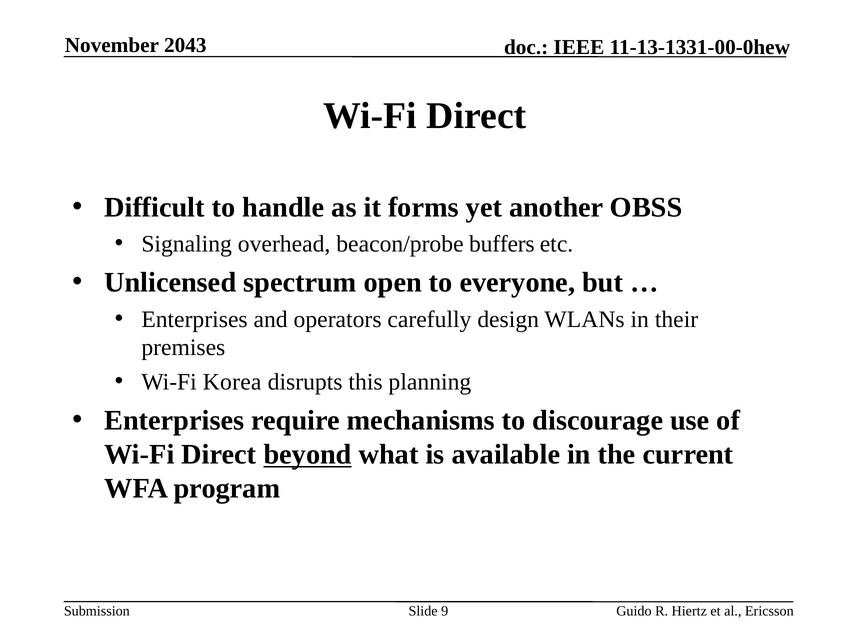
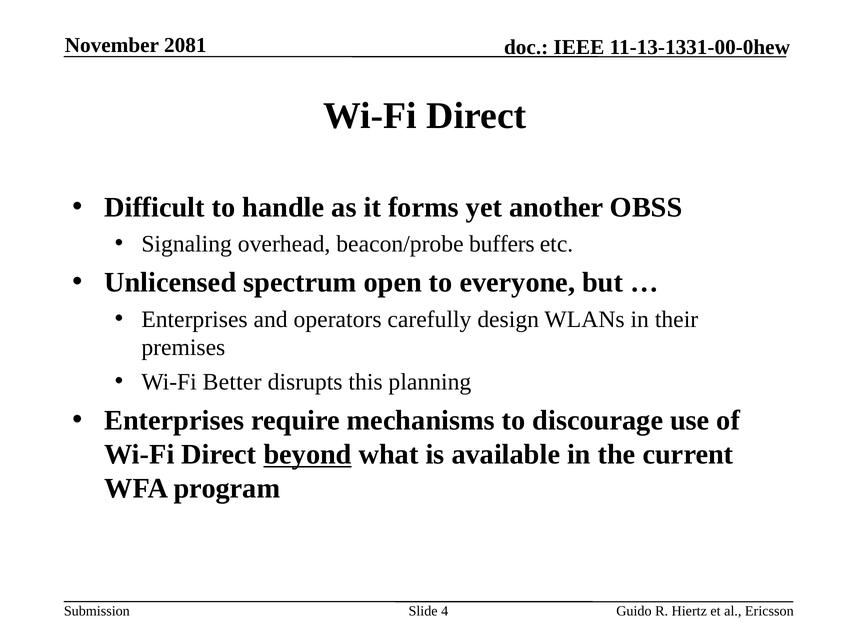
2043: 2043 -> 2081
Korea: Korea -> Better
9: 9 -> 4
